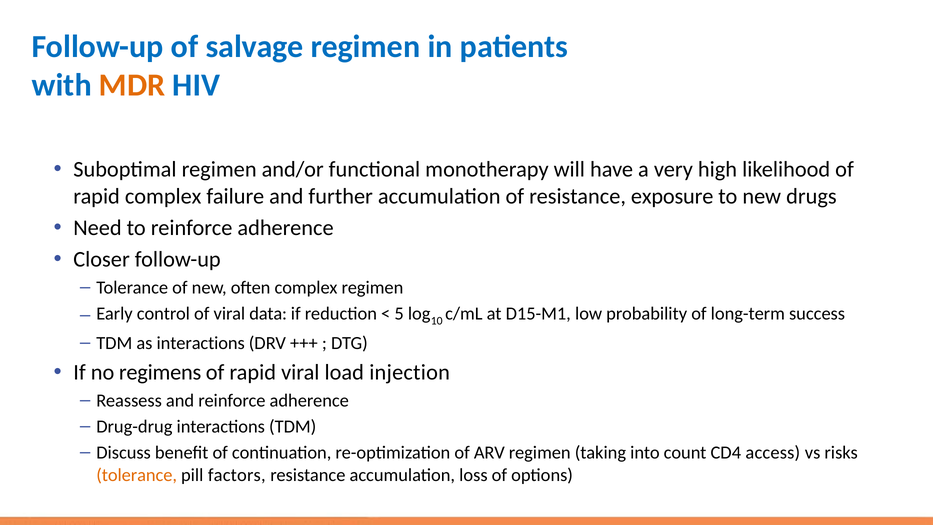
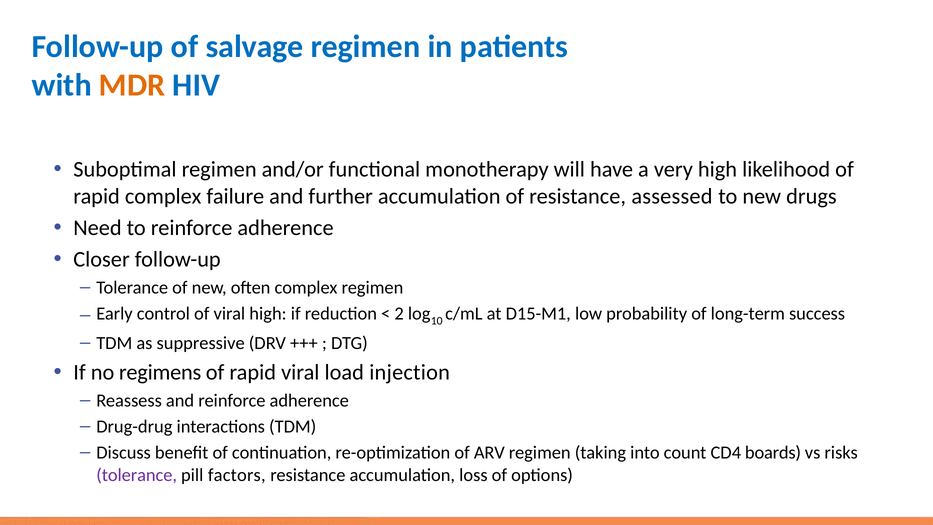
exposure: exposure -> assessed
viral data: data -> high
5: 5 -> 2
as interactions: interactions -> suppressive
access: access -> boards
tolerance at (137, 475) colour: orange -> purple
